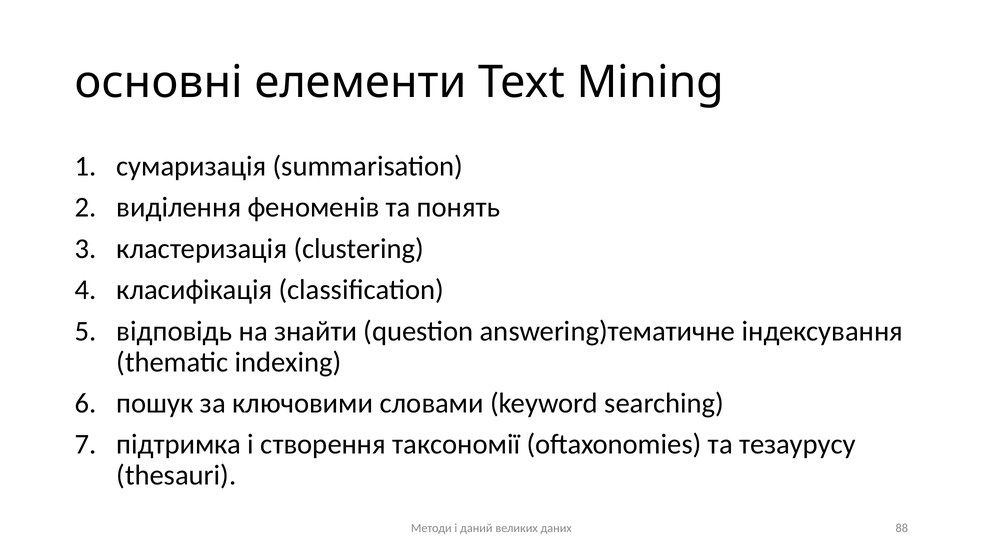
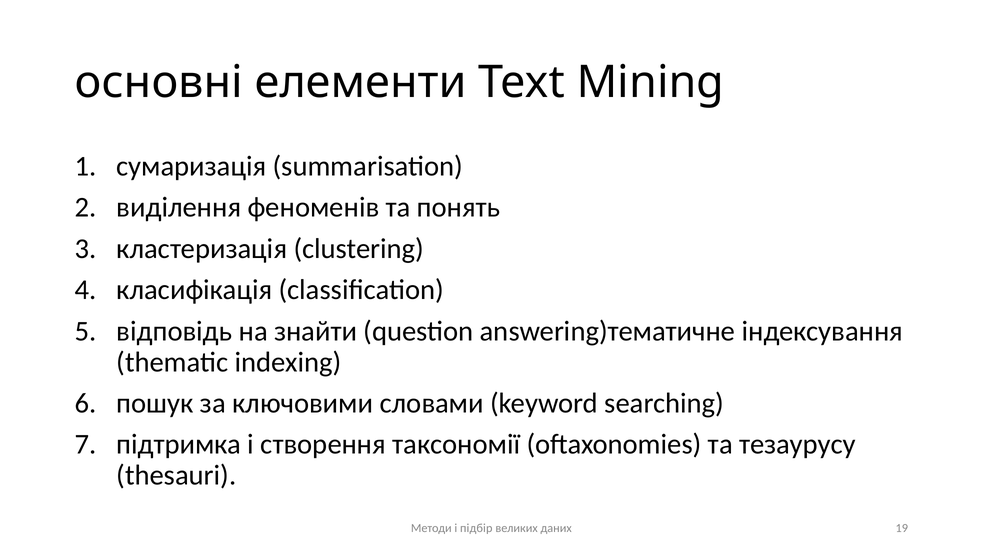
даний: даний -> підбір
88: 88 -> 19
